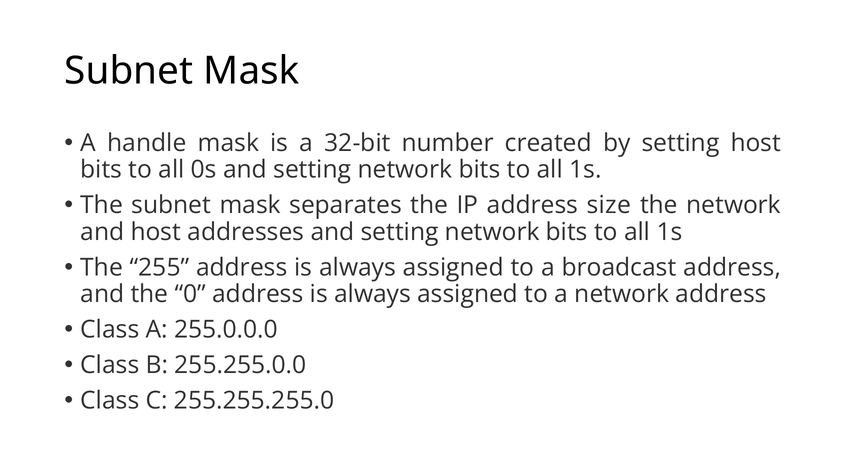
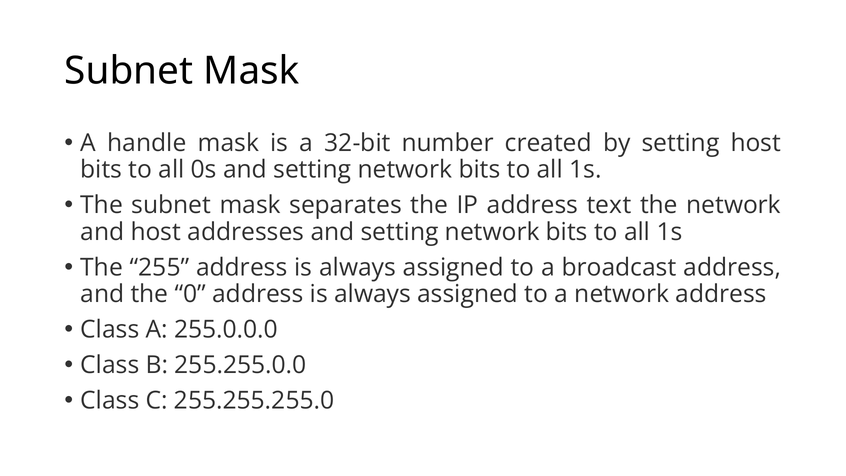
size: size -> text
